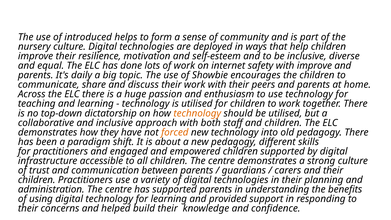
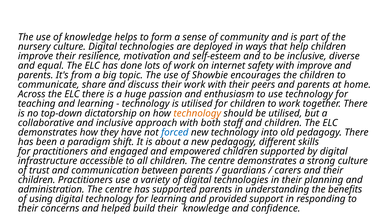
of introduced: introduced -> knowledge
daily: daily -> from
forced colour: orange -> blue
